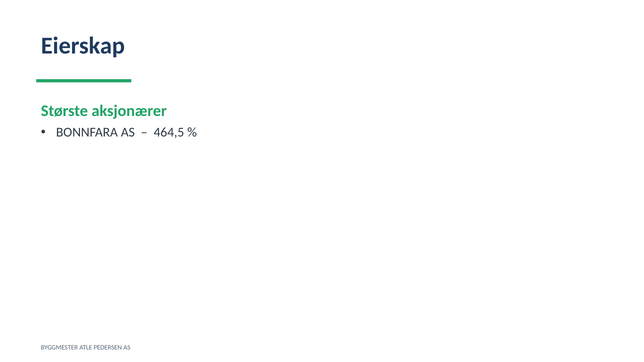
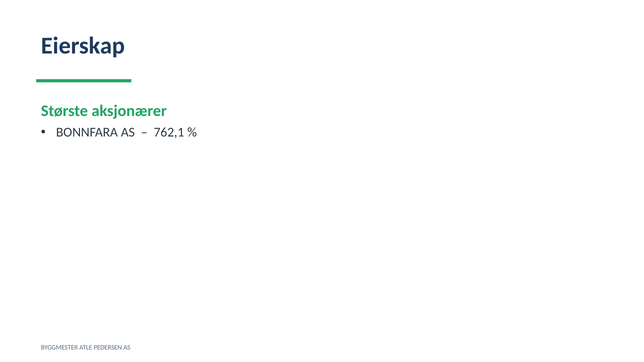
464,5: 464,5 -> 762,1
